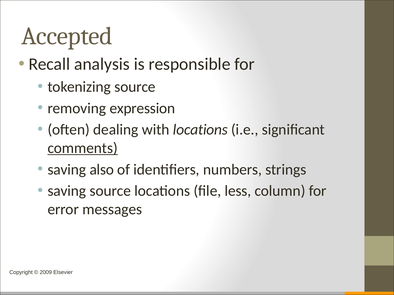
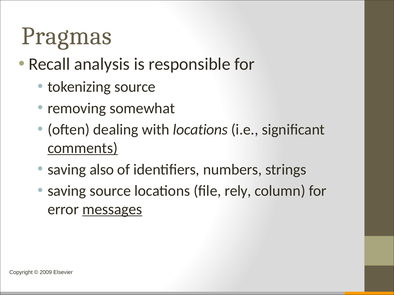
Accepted: Accepted -> Pragmas
expression: expression -> somewhat
less: less -> rely
messages underline: none -> present
